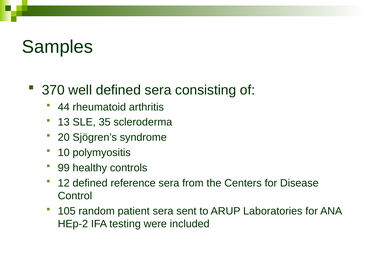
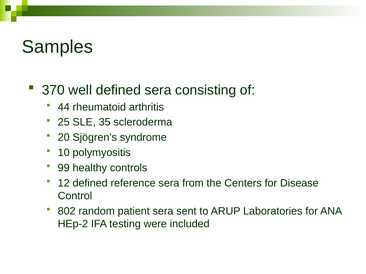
13: 13 -> 25
105: 105 -> 802
